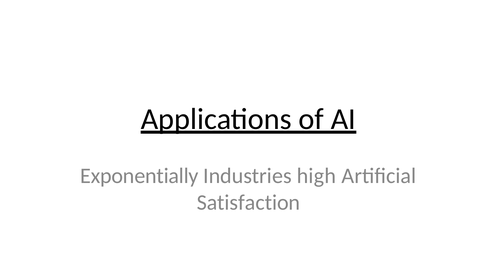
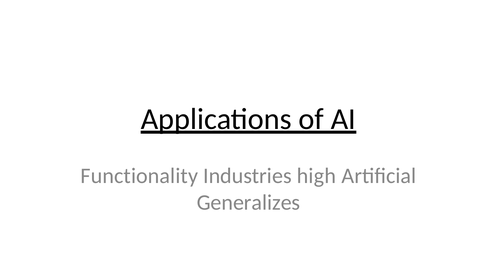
Exponentially: Exponentially -> Functionality
Satisfaction: Satisfaction -> Generalizes
